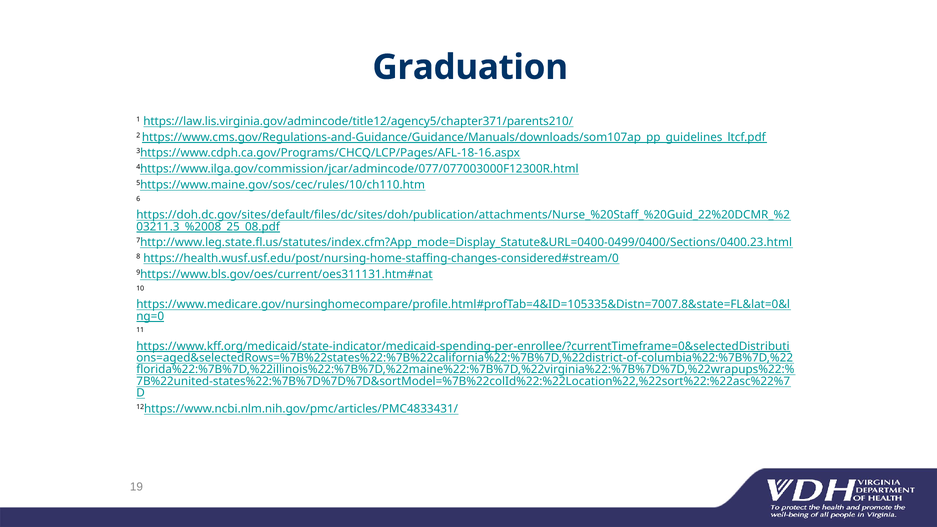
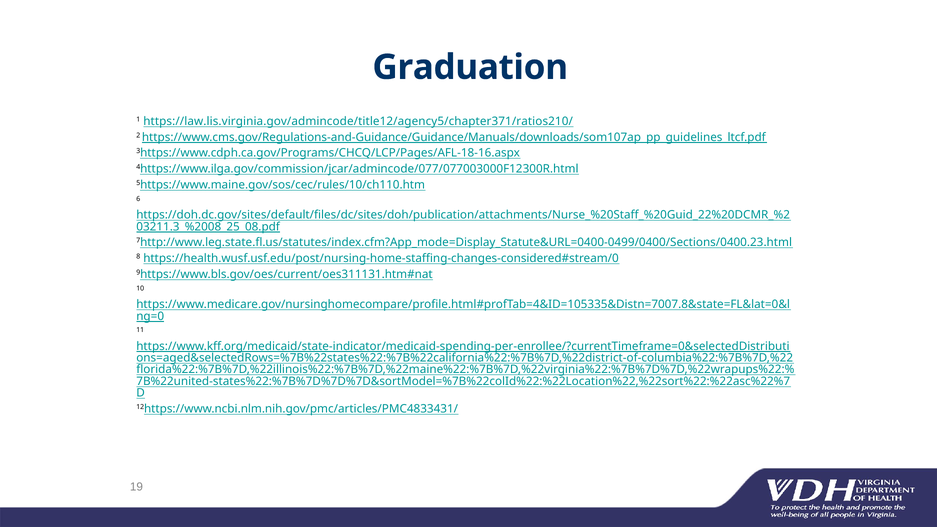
https://law.lis.virginia.gov/admincode/title12/agency5/chapter371/parents210/: https://law.lis.virginia.gov/admincode/title12/agency5/chapter371/parents210/ -> https://law.lis.virginia.gov/admincode/title12/agency5/chapter371/ratios210/
